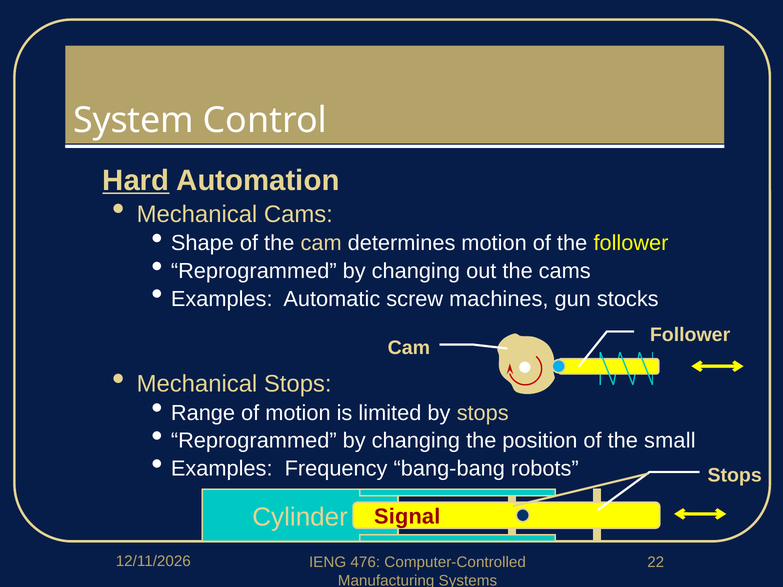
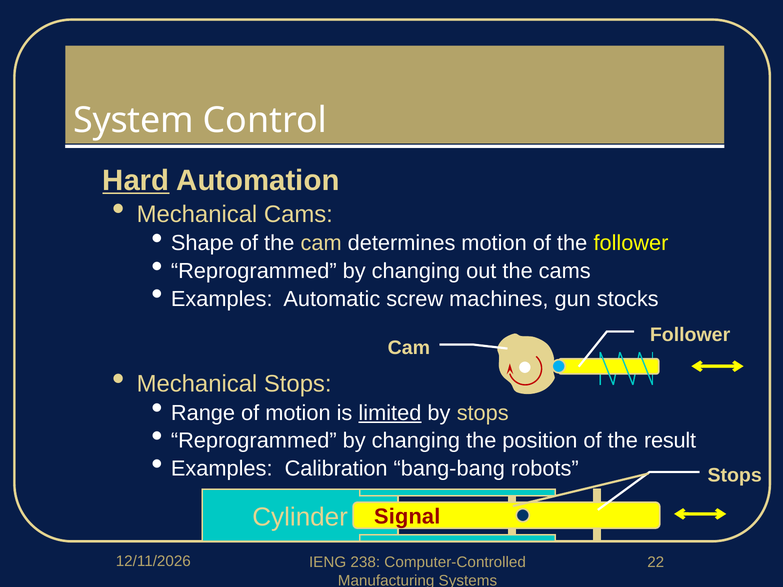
limited underline: none -> present
small: small -> result
Frequency: Frequency -> Calibration
476: 476 -> 238
